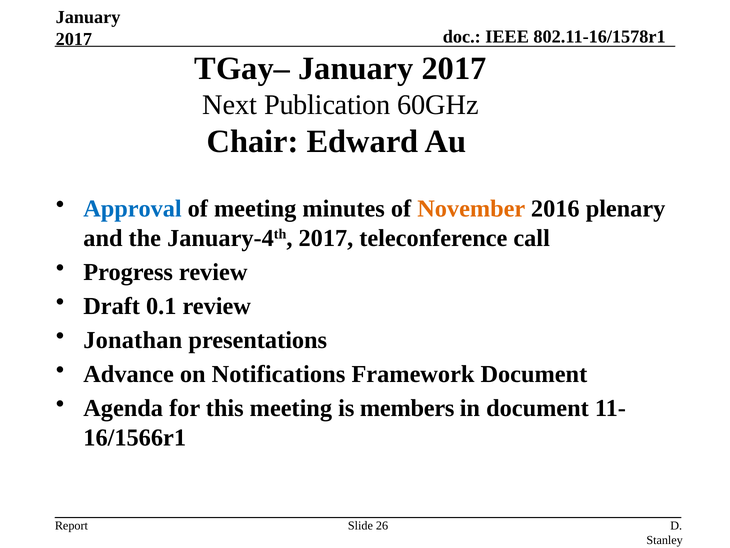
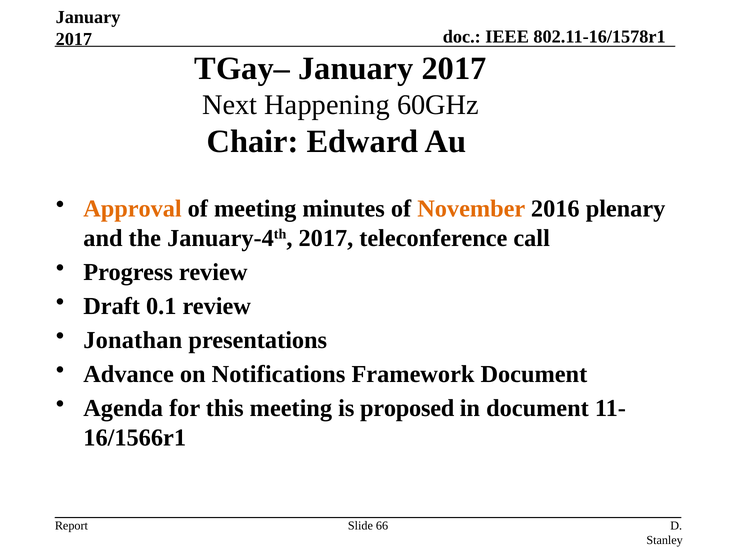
Publication: Publication -> Happening
Approval colour: blue -> orange
members: members -> proposed
26: 26 -> 66
